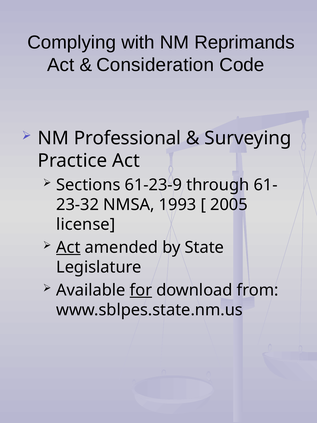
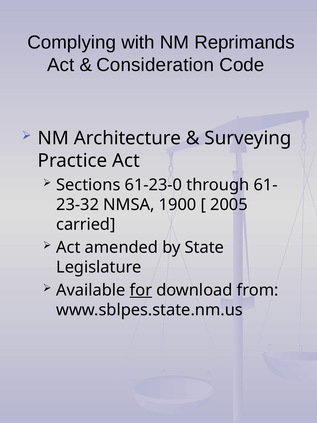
Professional: Professional -> Architecture
61-23-9: 61-23-9 -> 61-23-0
1993: 1993 -> 1900
license: license -> carried
Act at (68, 247) underline: present -> none
